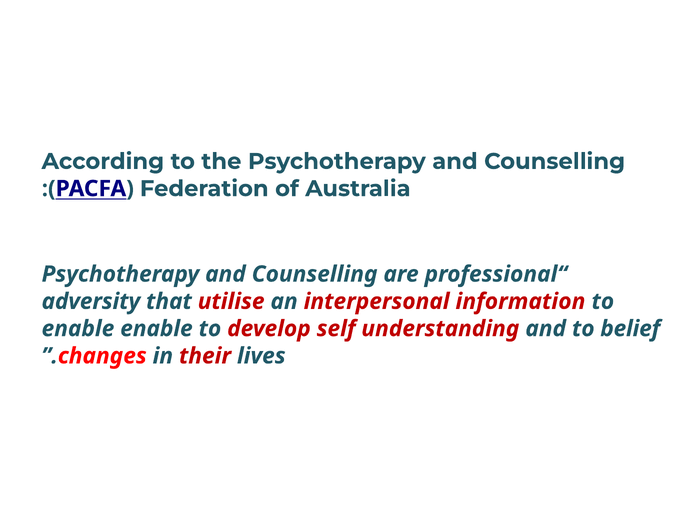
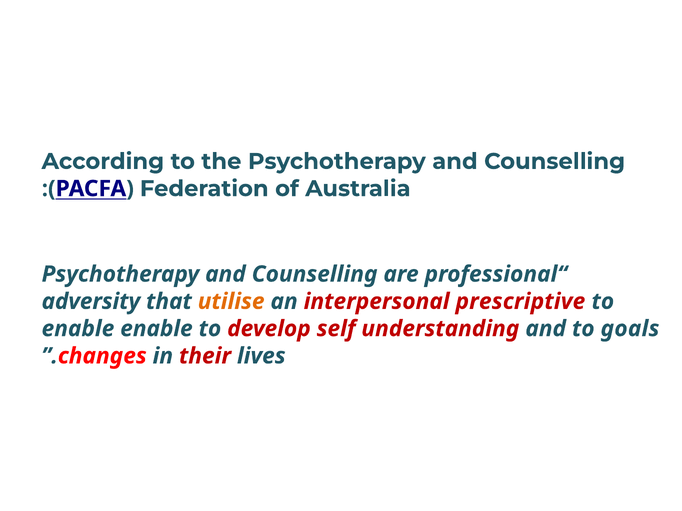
utilise colour: red -> orange
information: information -> prescriptive
belief: belief -> goals
